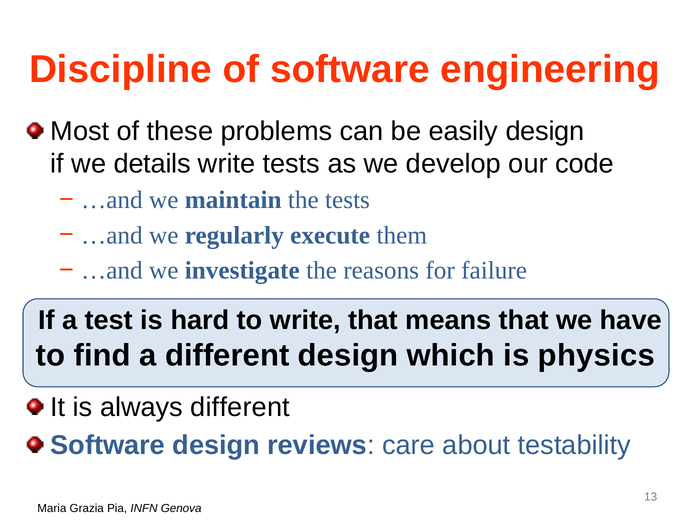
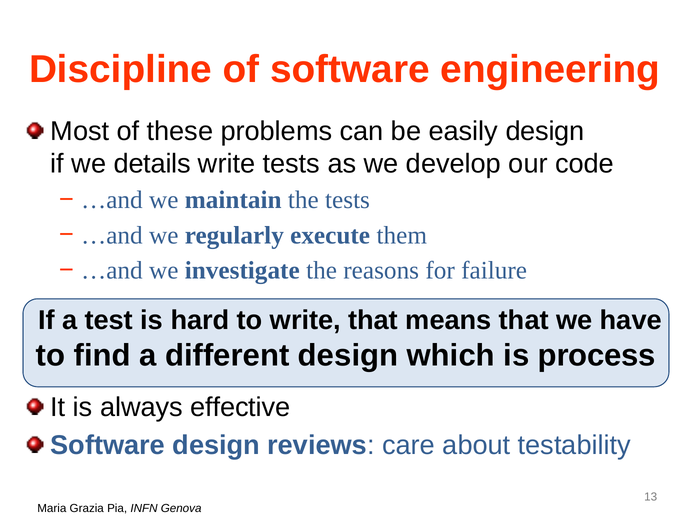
physics: physics -> process
always different: different -> effective
